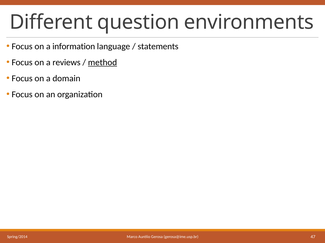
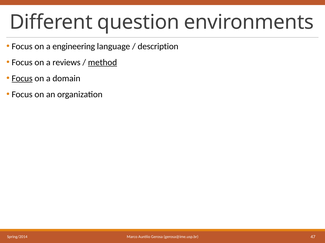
information: information -> engineering
statements: statements -> description
Focus at (22, 79) underline: none -> present
